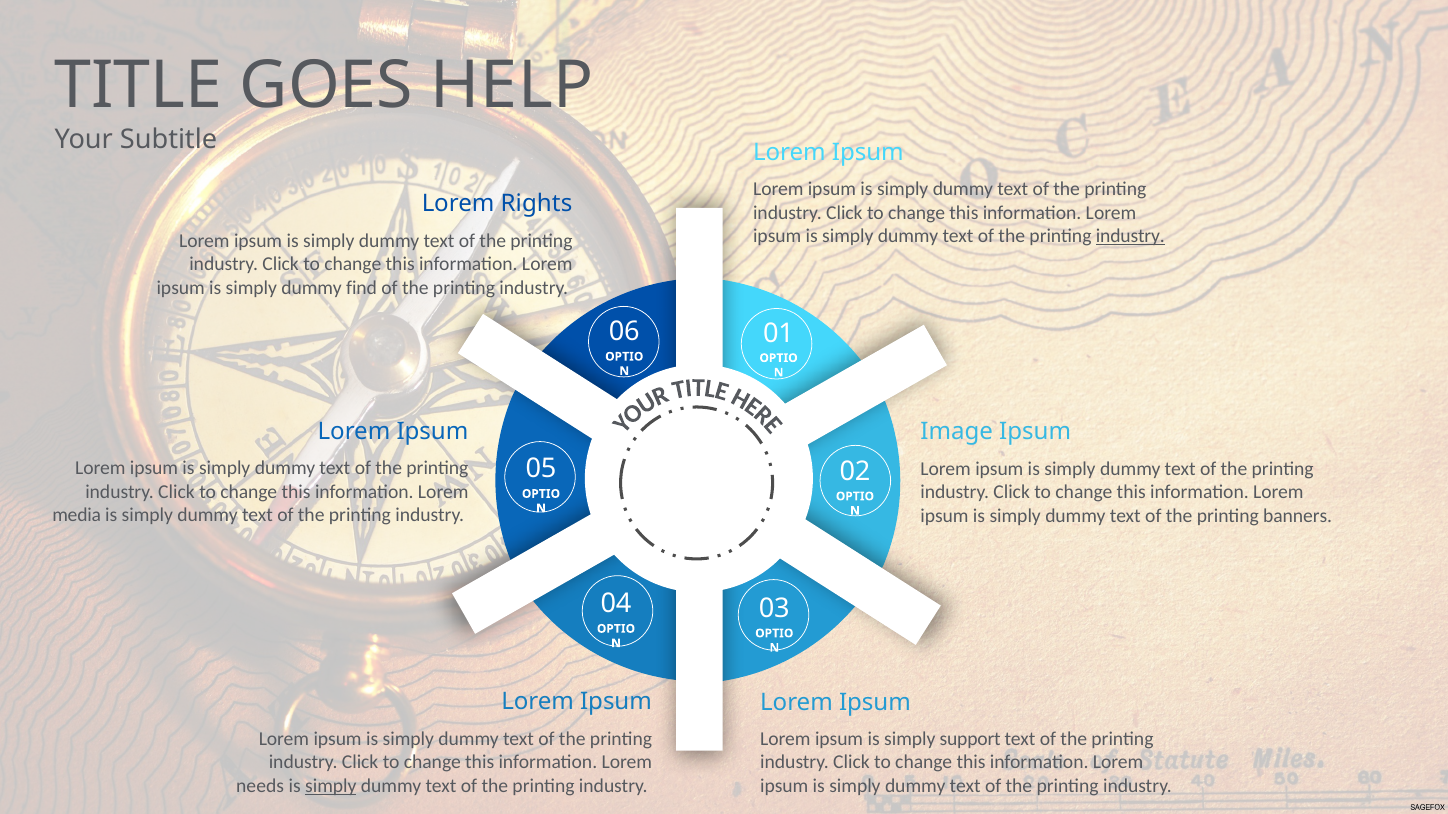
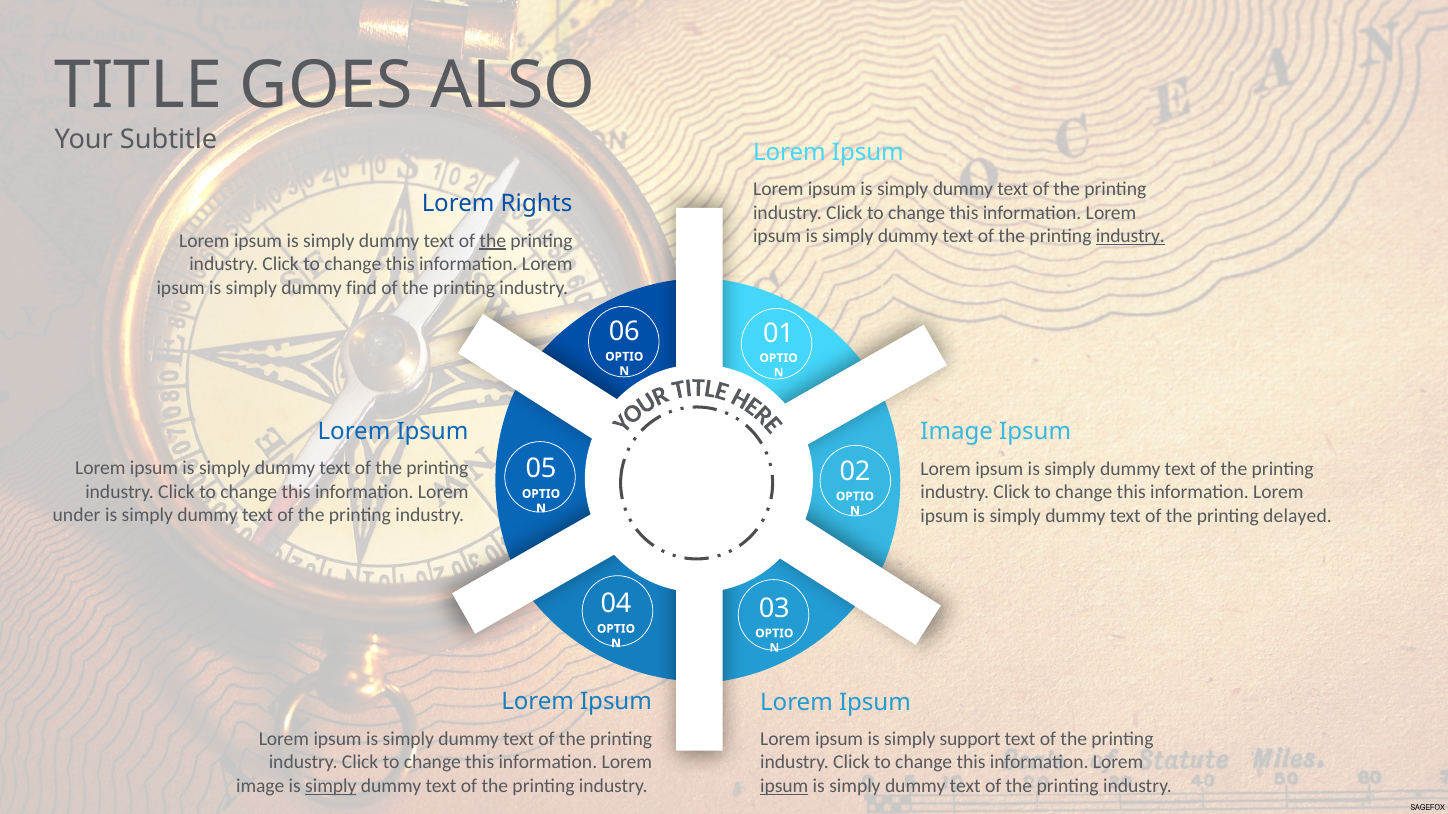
HELP: HELP -> ALSO
the at (493, 241) underline: none -> present
media: media -> under
banners: banners -> delayed
needs at (260, 786): needs -> image
ipsum at (784, 786) underline: none -> present
